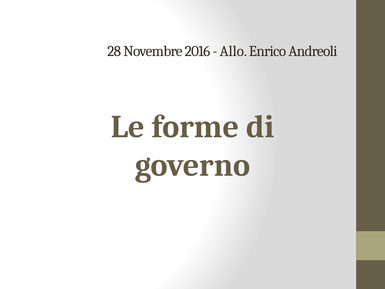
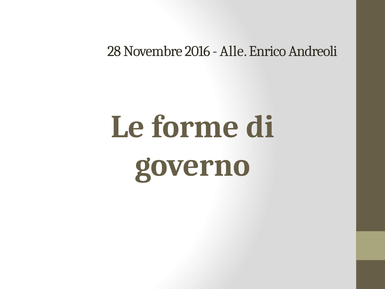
Allo: Allo -> Alle
